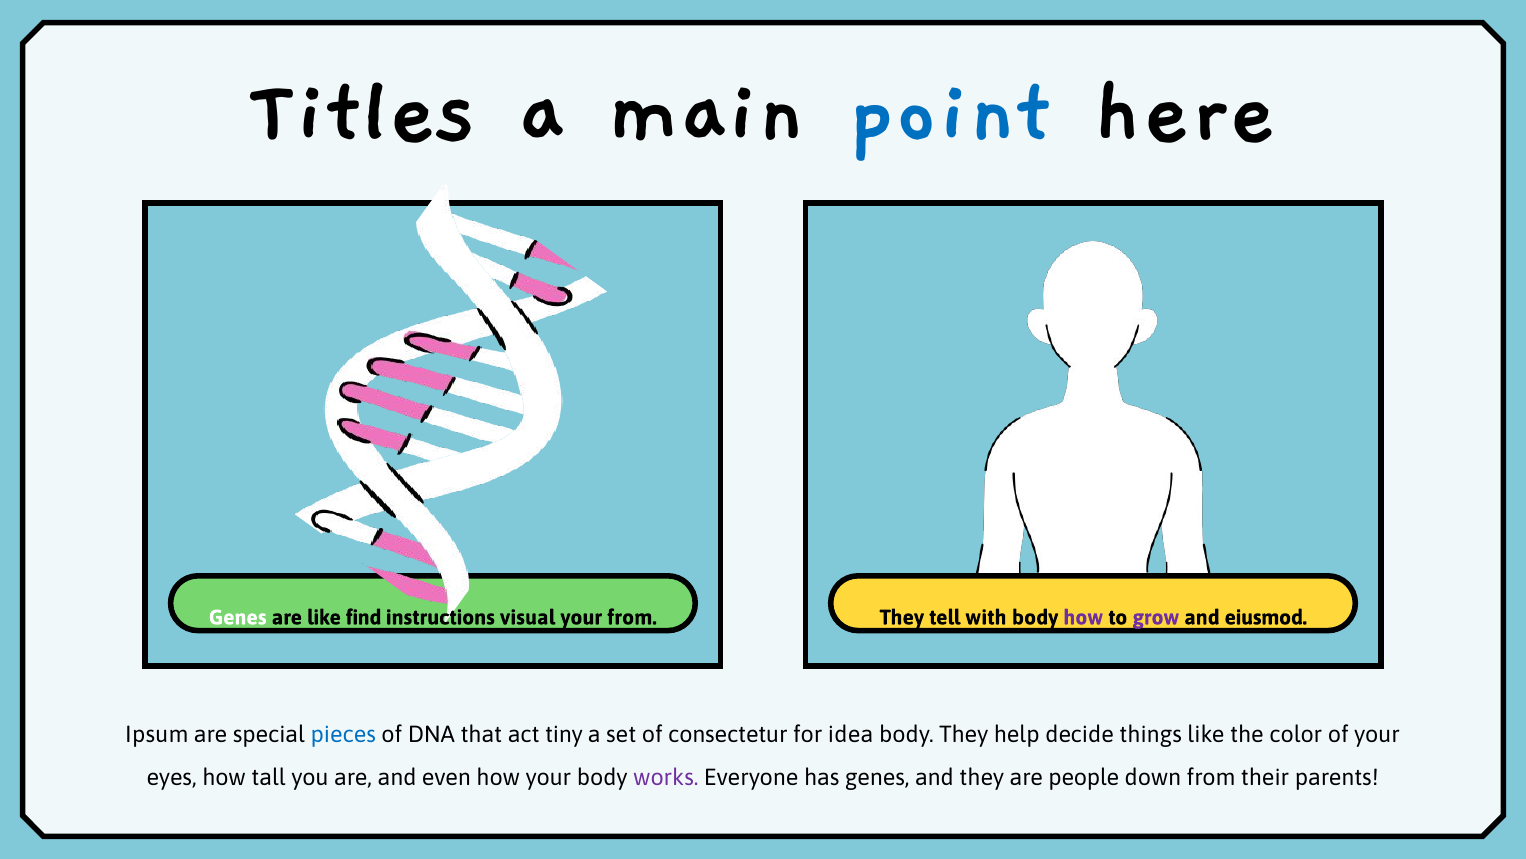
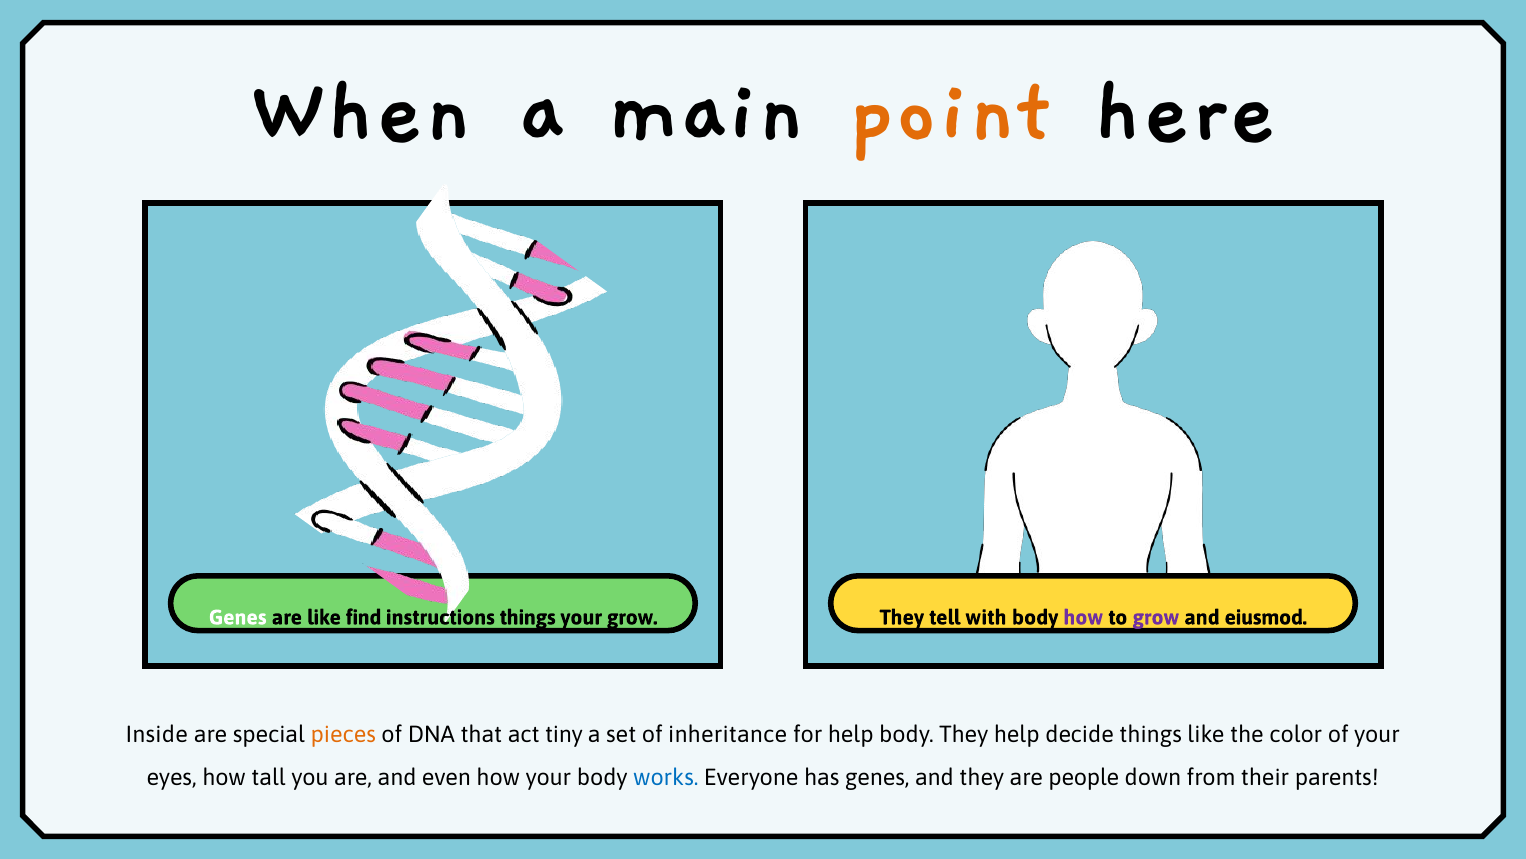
Titles: Titles -> When
point colour: blue -> orange
instructions visual: visual -> things
your from: from -> grow
Ipsum: Ipsum -> Inside
pieces colour: blue -> orange
consectetur: consectetur -> inheritance
for idea: idea -> help
works colour: purple -> blue
